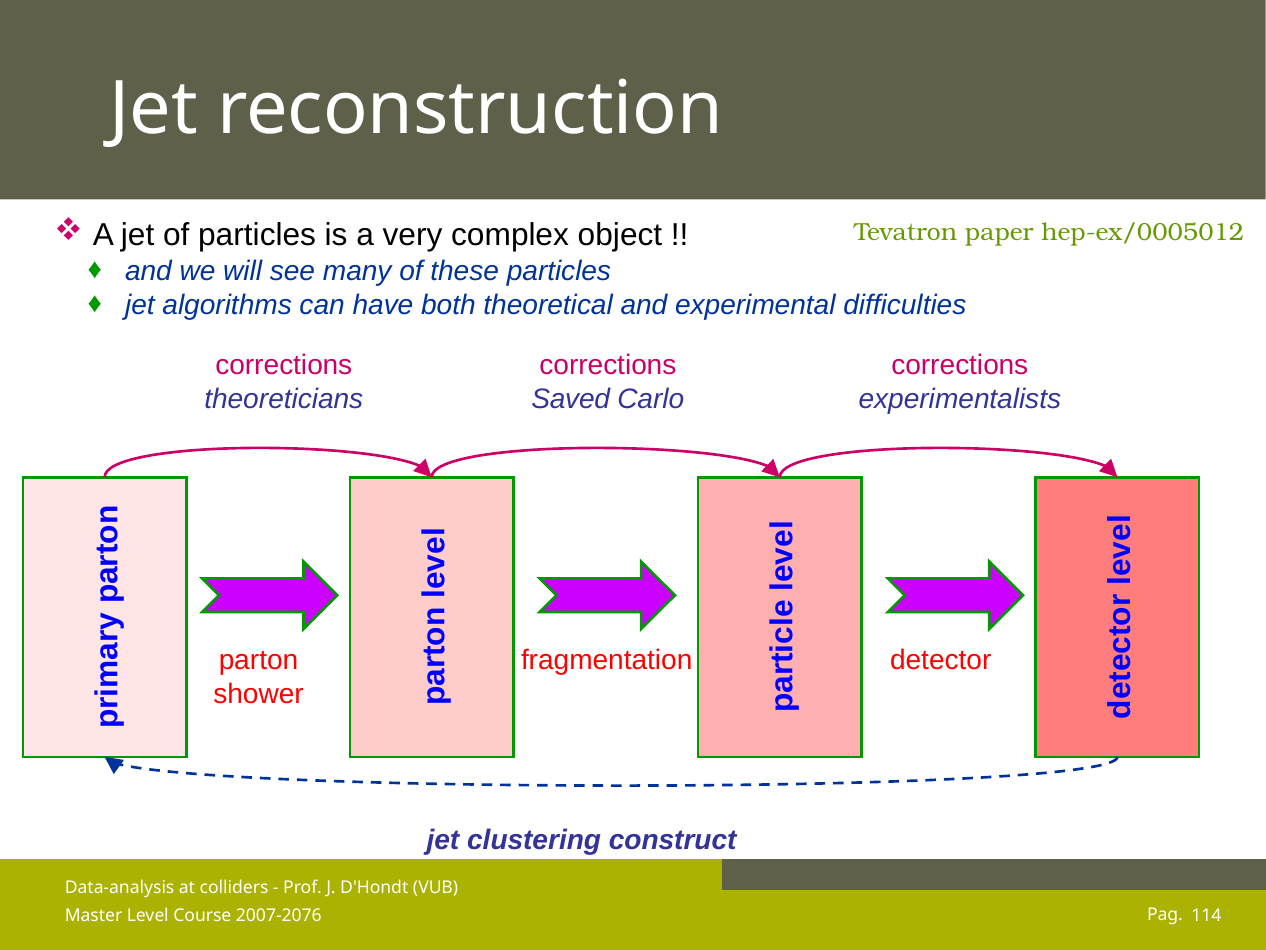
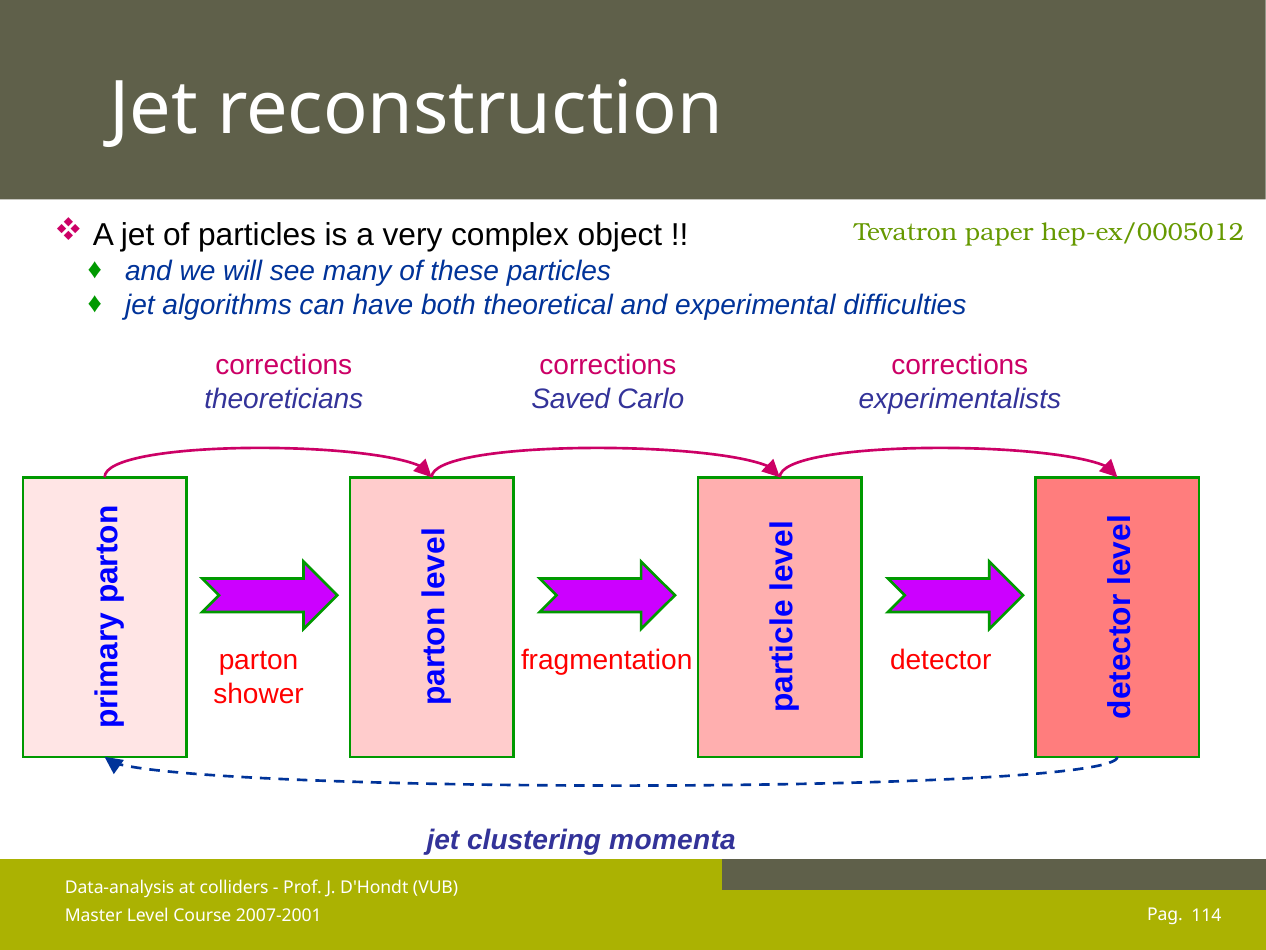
construct: construct -> momenta
2007-2076: 2007-2076 -> 2007-2001
